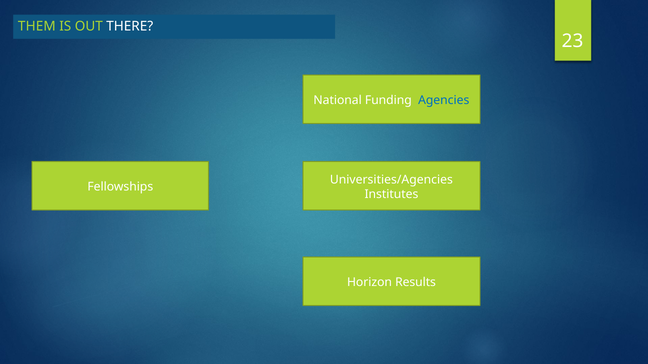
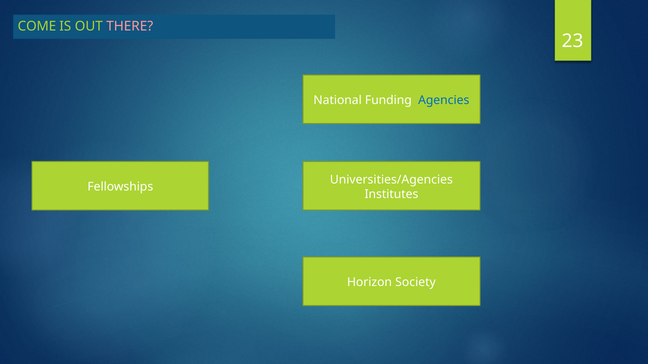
THEM: THEM -> COME
THERE colour: white -> pink
Results: Results -> Society
